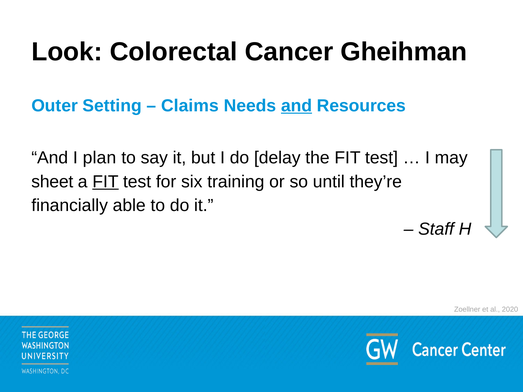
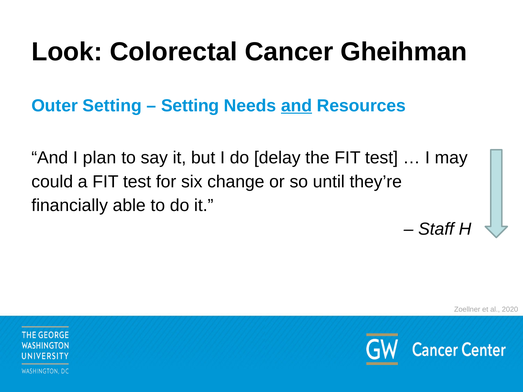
Claims at (190, 106): Claims -> Setting
sheet: sheet -> could
FIT at (105, 182) underline: present -> none
training: training -> change
